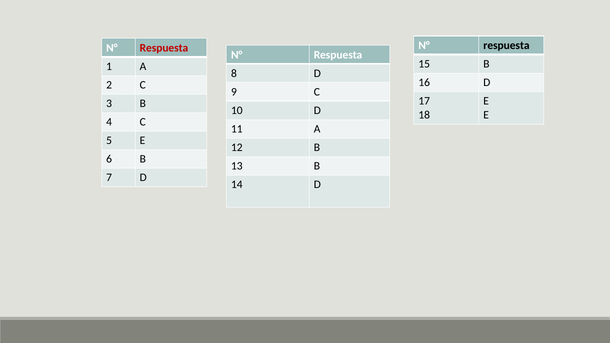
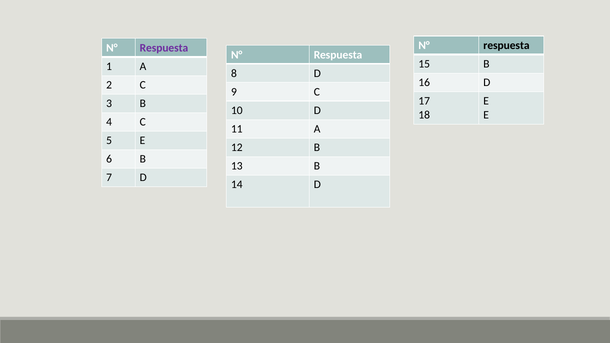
Respuesta at (164, 48) colour: red -> purple
